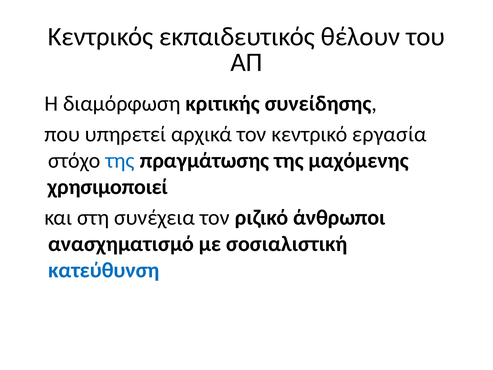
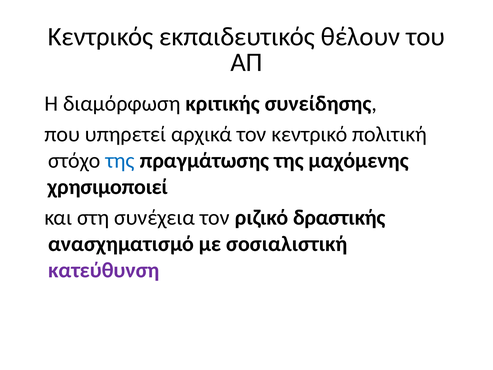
εργασία: εργασία -> πολιτική
άνθρωποι: άνθρωποι -> δραστικής
κατεύθυνση colour: blue -> purple
